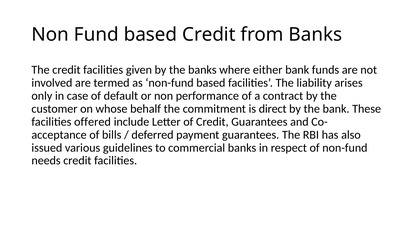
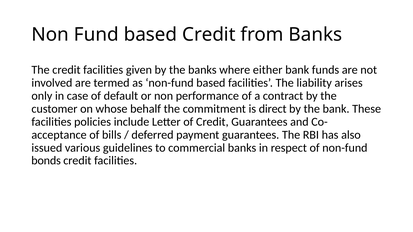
offered: offered -> policies
needs: needs -> bonds
